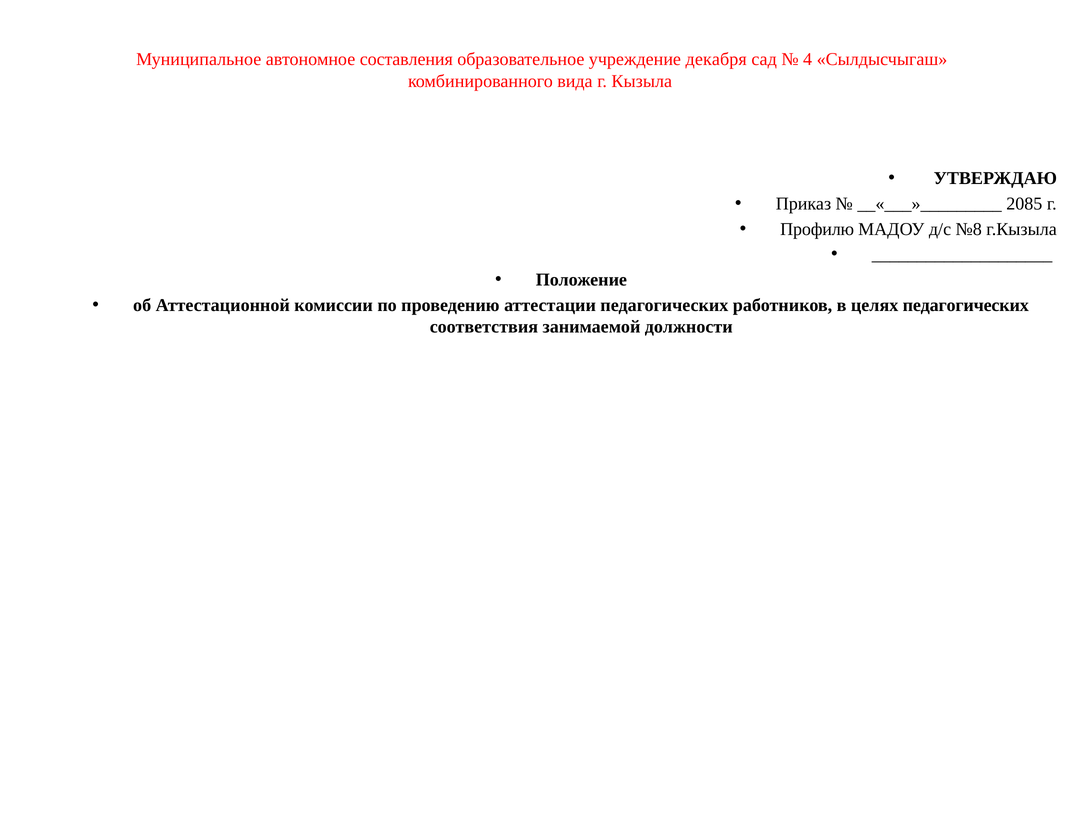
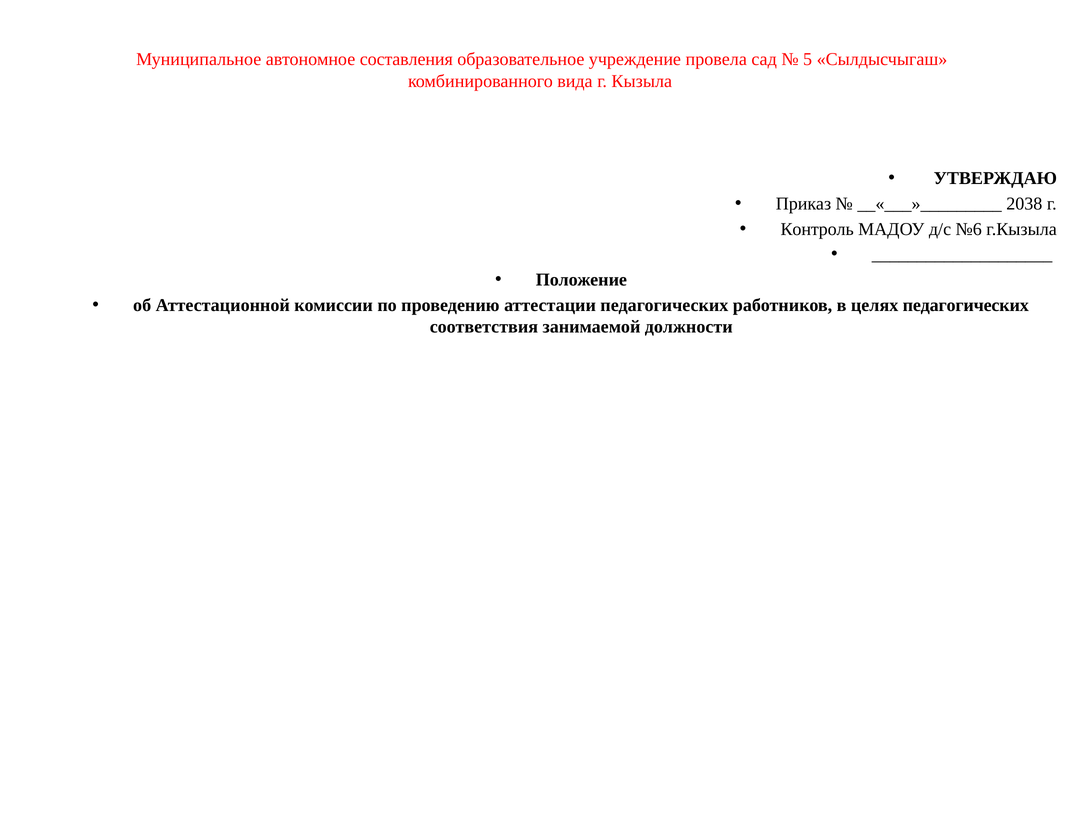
декабря: декабря -> провела
4: 4 -> 5
2085: 2085 -> 2038
Профилю: Профилю -> Контроль
№8: №8 -> №6
